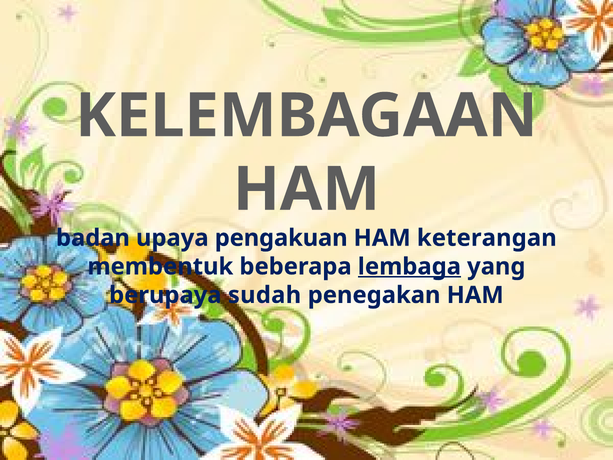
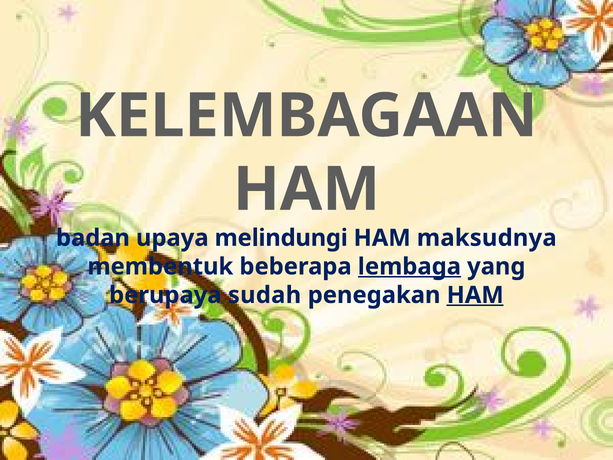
pengakuan: pengakuan -> melindungi
keterangan: keterangan -> maksudnya
HAM at (475, 295) underline: none -> present
